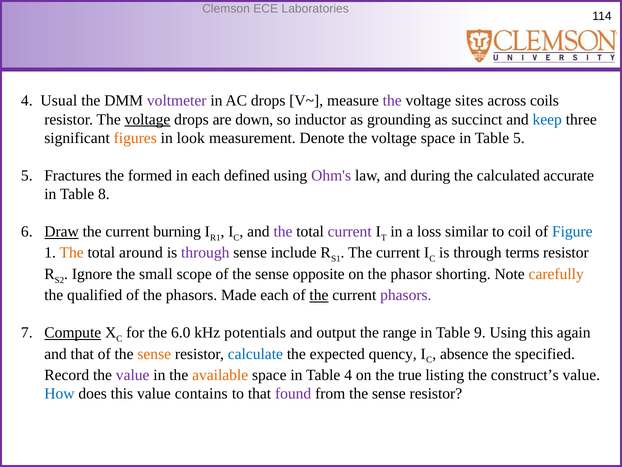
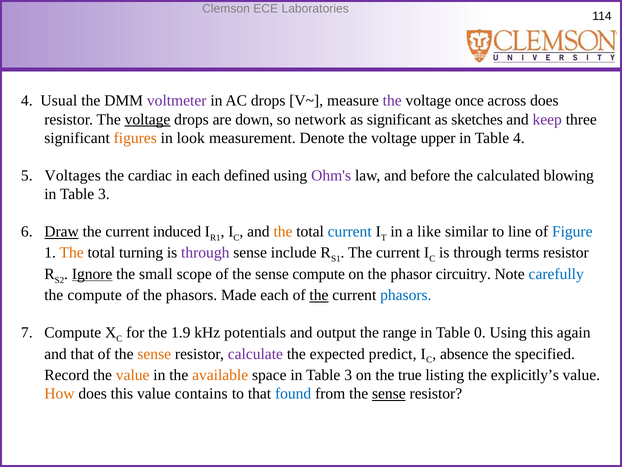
sites: sites -> once
across coils: coils -> does
inductor: inductor -> network
as grounding: grounding -> significant
succinct: succinct -> sketches
keep colour: blue -> purple
voltage space: space -> upper
Table 5: 5 -> 4
Fractures: Fractures -> Voltages
formed: formed -> cardiac
during: during -> before
accurate: accurate -> blowing
8 at (104, 194): 8 -> 3
burning: burning -> induced
the at (283, 231) colour: purple -> orange
current at (350, 231) colour: purple -> blue
loss: loss -> like
coil: coil -> line
around: around -> turning
Ignore underline: none -> present
sense opposite: opposite -> compute
shorting: shorting -> circuitry
carefully colour: orange -> blue
the qualified: qualified -> compute
phasors at (406, 295) colour: purple -> blue
Compute at (73, 332) underline: present -> none
6.0: 6.0 -> 1.9
9: 9 -> 0
calculate colour: blue -> purple
quency: quency -> predict
value at (133, 375) colour: purple -> orange
space in Table 4: 4 -> 3
construct’s: construct’s -> explicitly’s
How colour: blue -> orange
found colour: purple -> blue
sense at (389, 393) underline: none -> present
